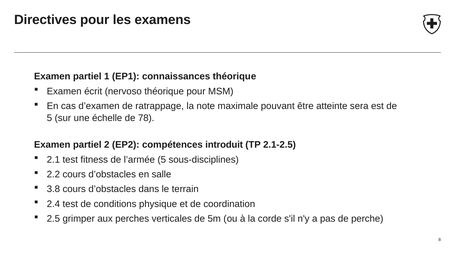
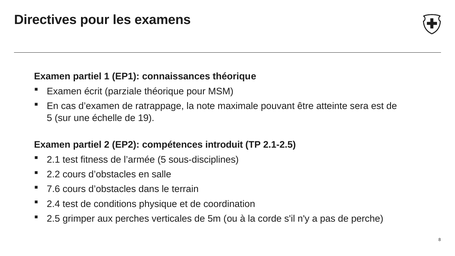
nervoso: nervoso -> parziale
78: 78 -> 19
3.8: 3.8 -> 7.6
